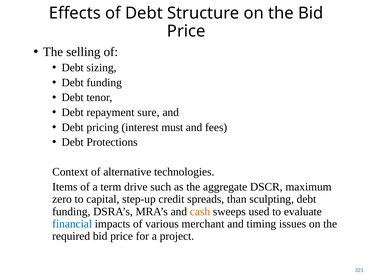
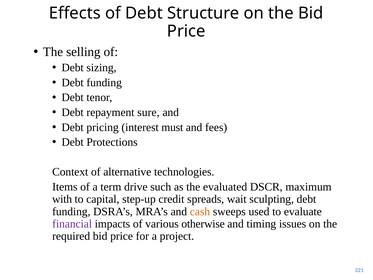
aggregate: aggregate -> evaluated
zero: zero -> with
than: than -> wait
financial colour: blue -> purple
merchant: merchant -> otherwise
